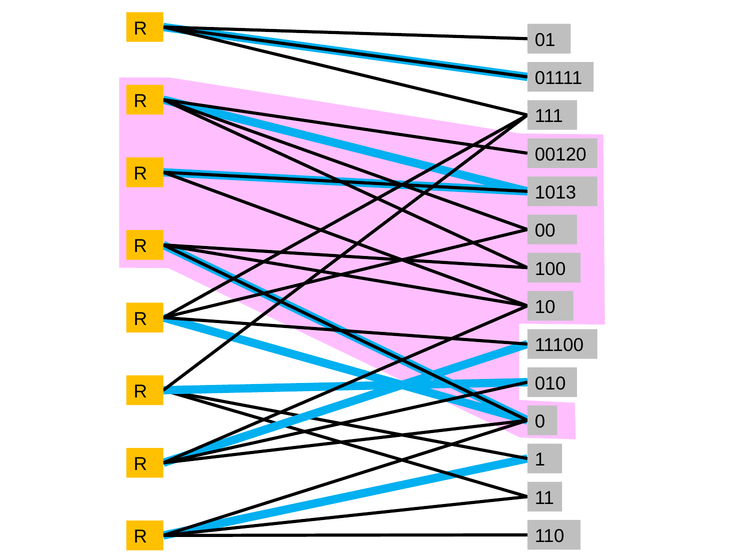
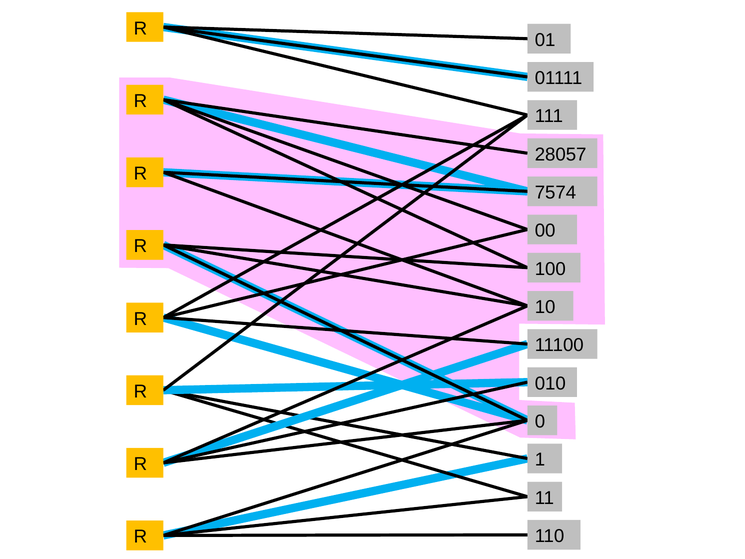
00120: 00120 -> 28057
1013: 1013 -> 7574
